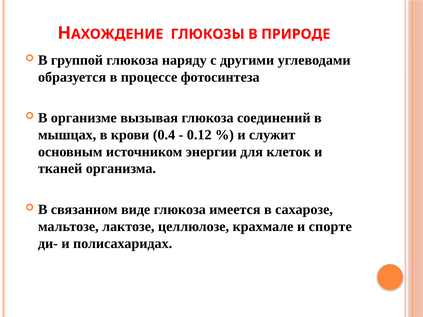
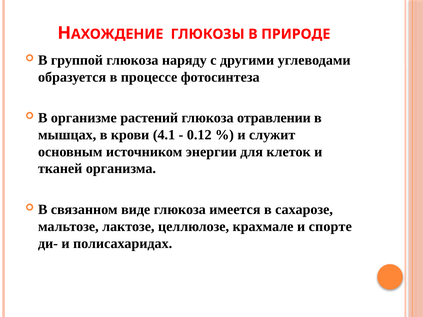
вызывая: вызывая -> растений
соединений: соединений -> отравлении
0.4: 0.4 -> 4.1
